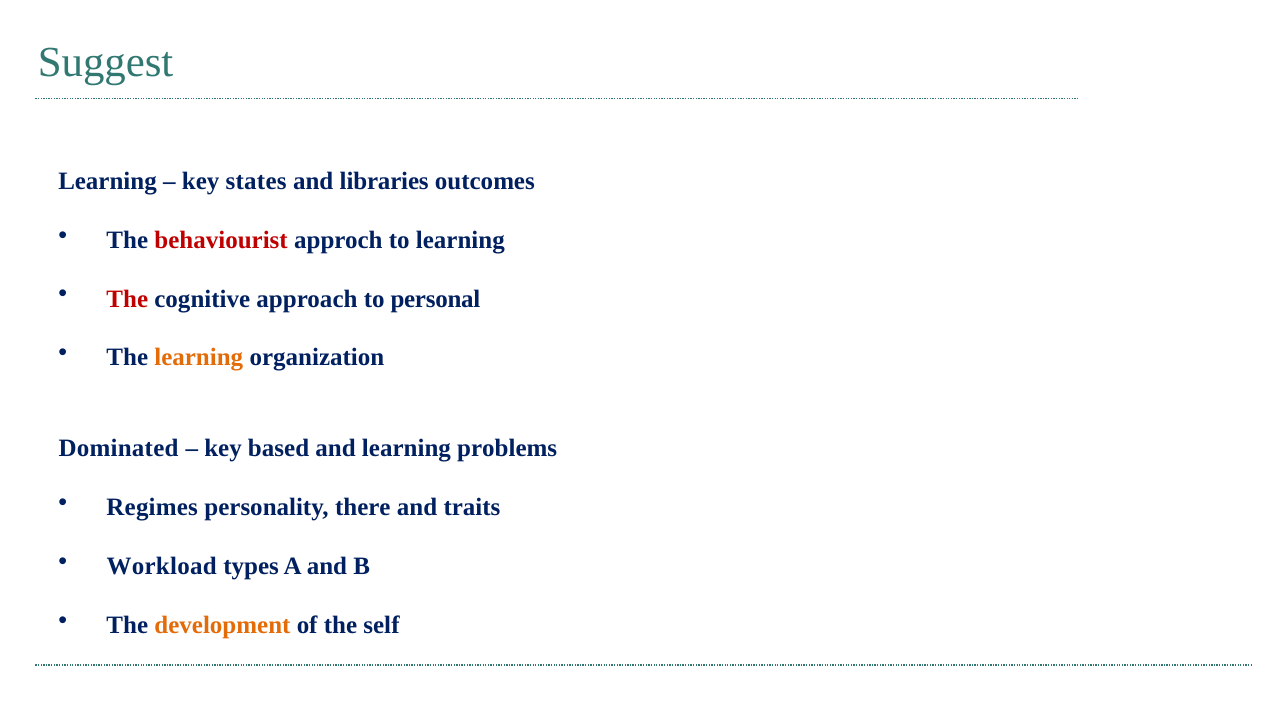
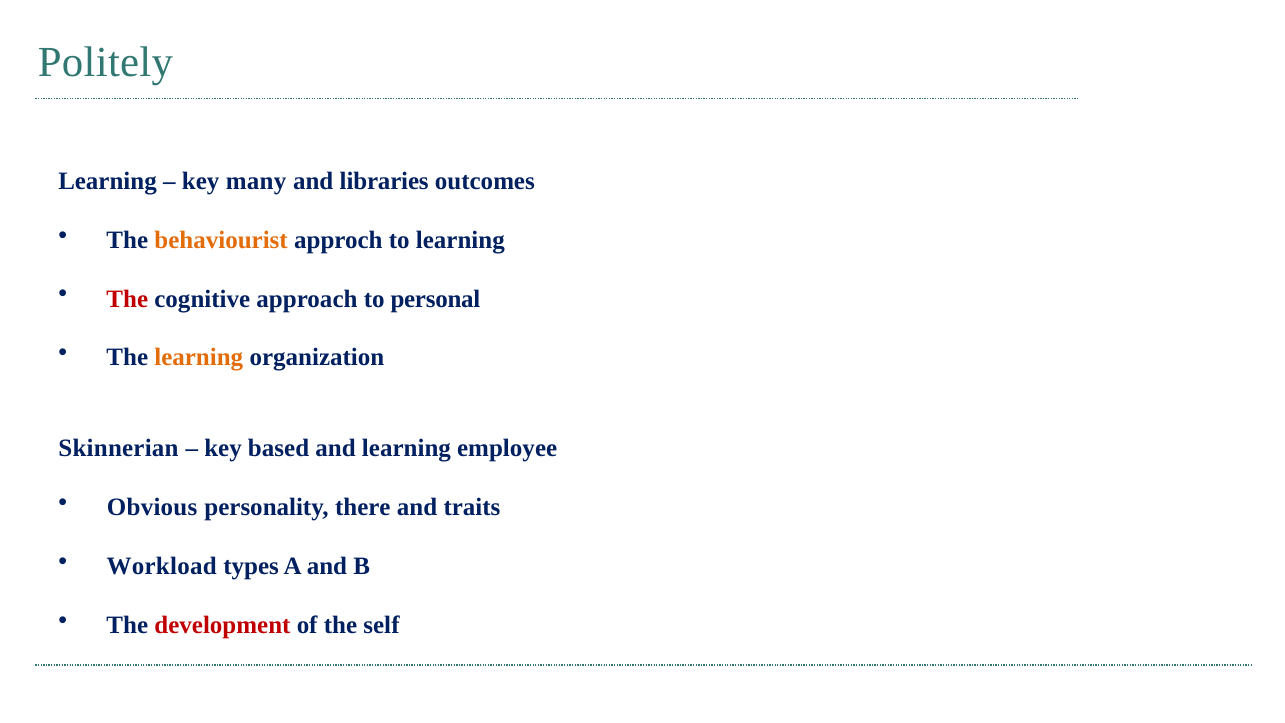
Suggest: Suggest -> Politely
states: states -> many
behaviourist colour: red -> orange
Dominated: Dominated -> Skinnerian
problems: problems -> employee
Regimes: Regimes -> Obvious
development colour: orange -> red
